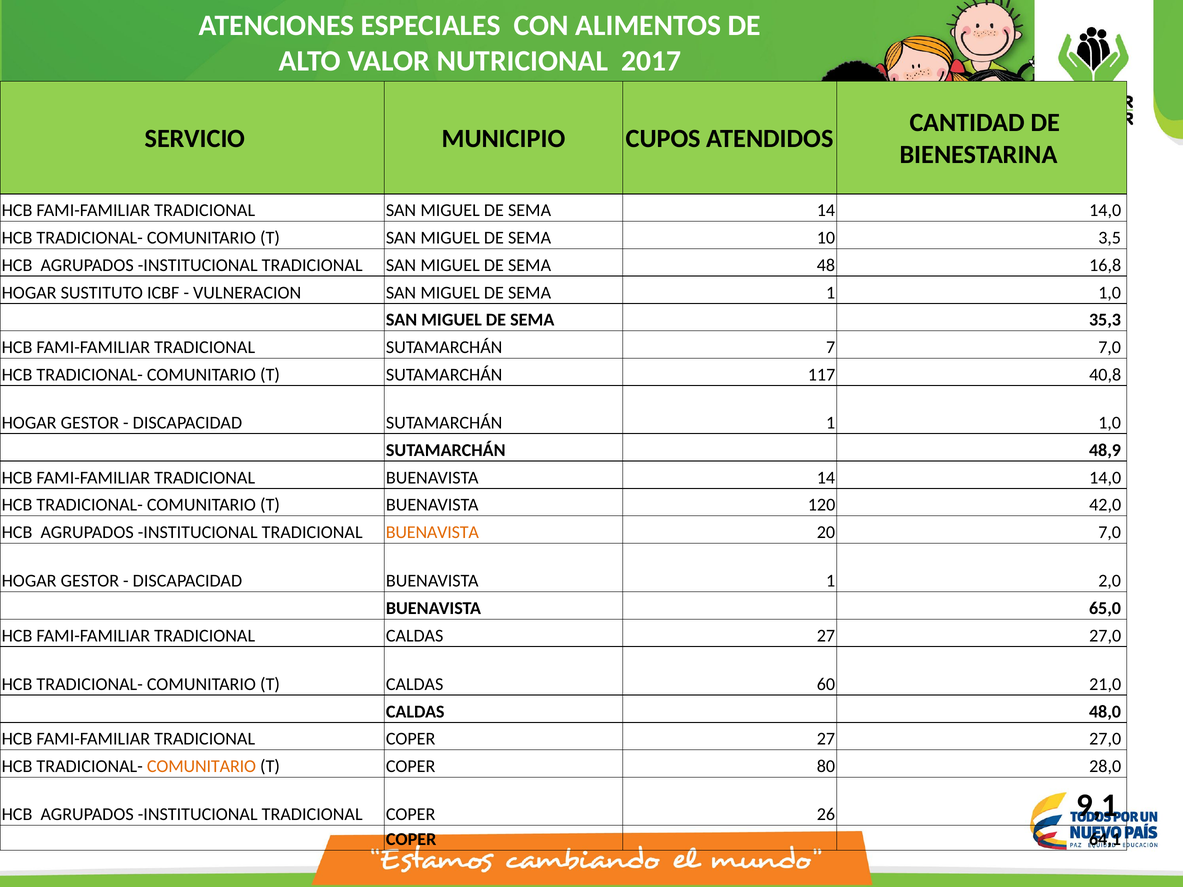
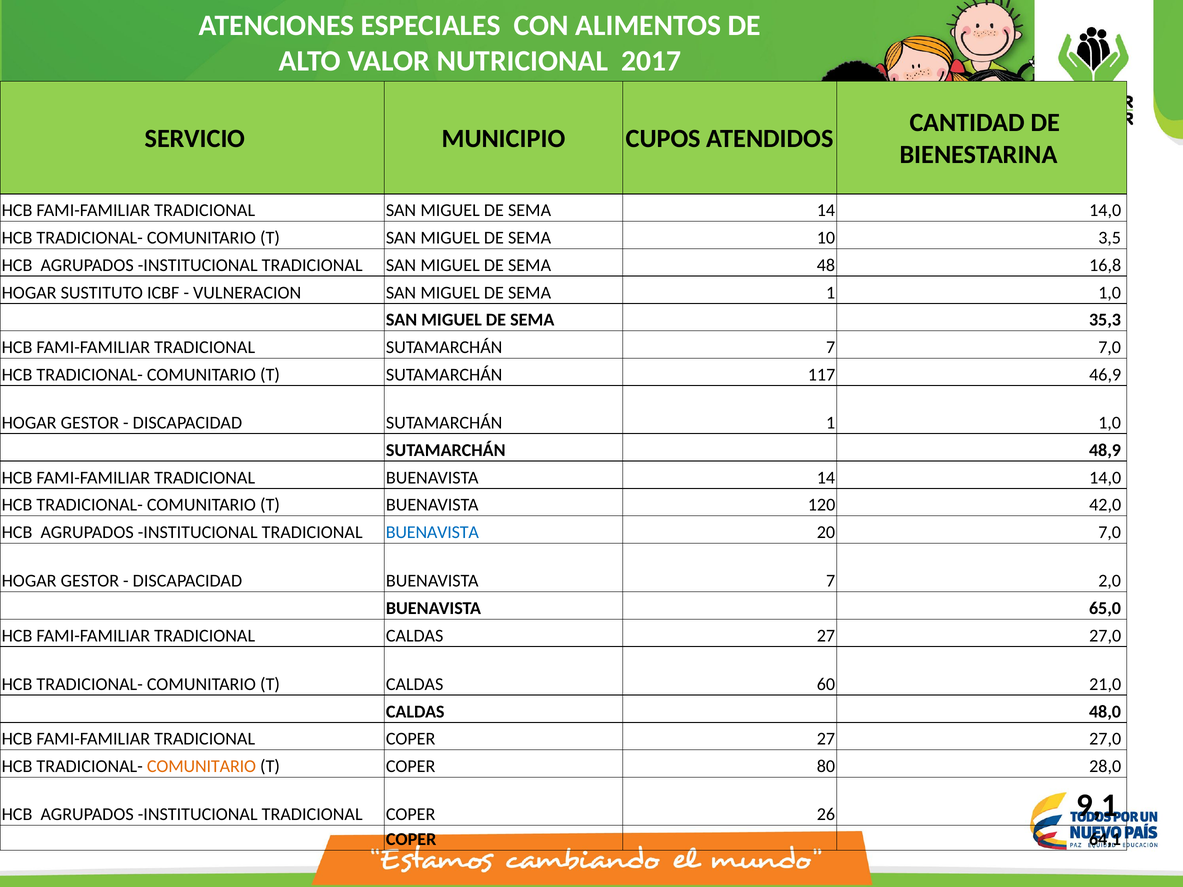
40,8: 40,8 -> 46,9
BUENAVISTA at (432, 532) colour: orange -> blue
BUENAVISTA 1: 1 -> 7
